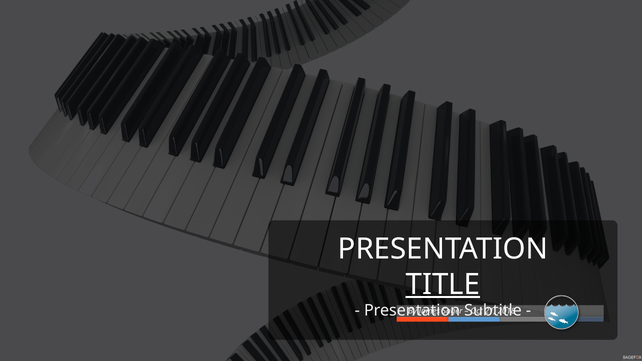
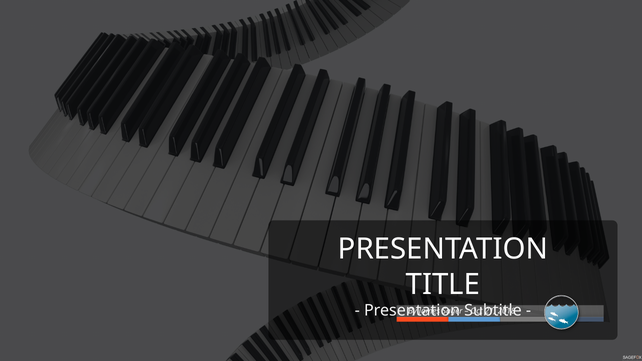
TITLE underline: present -> none
